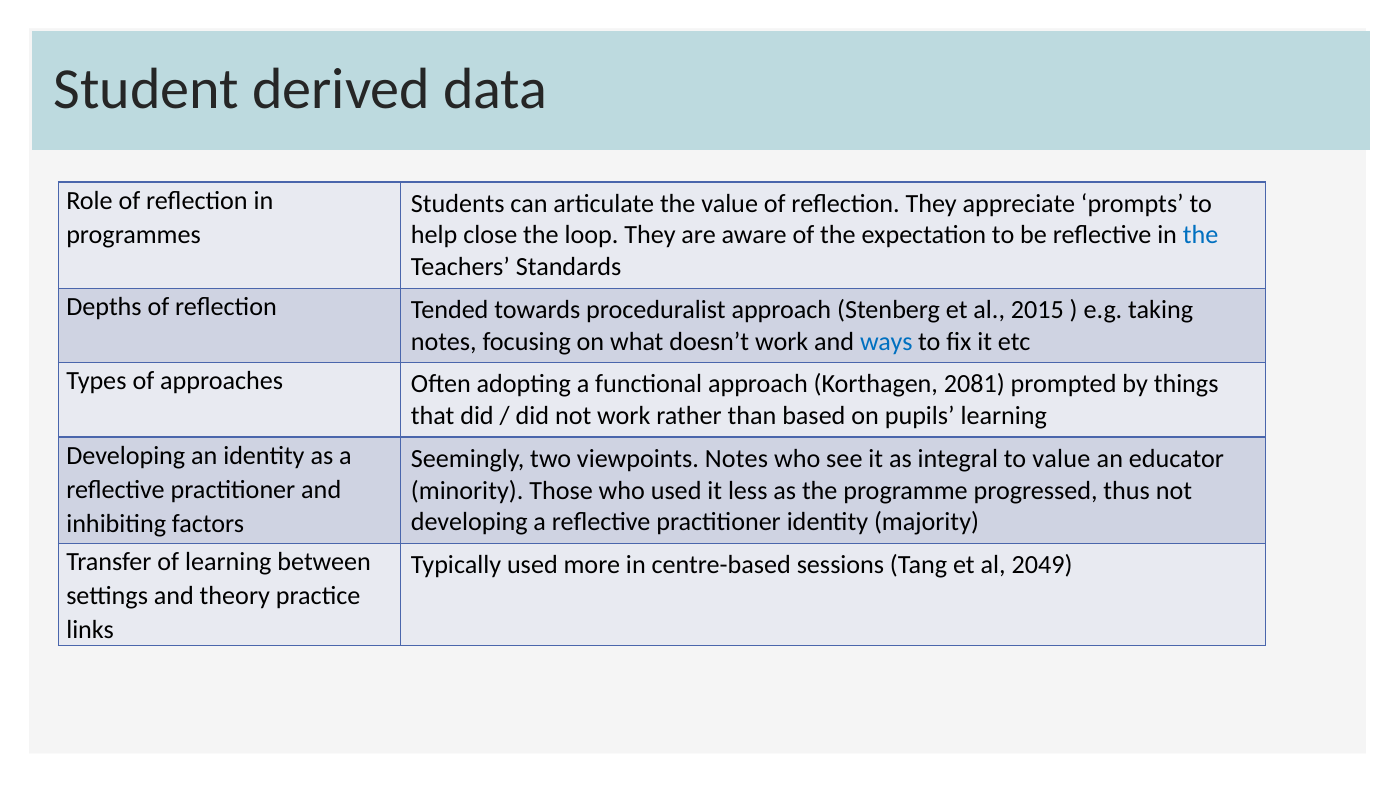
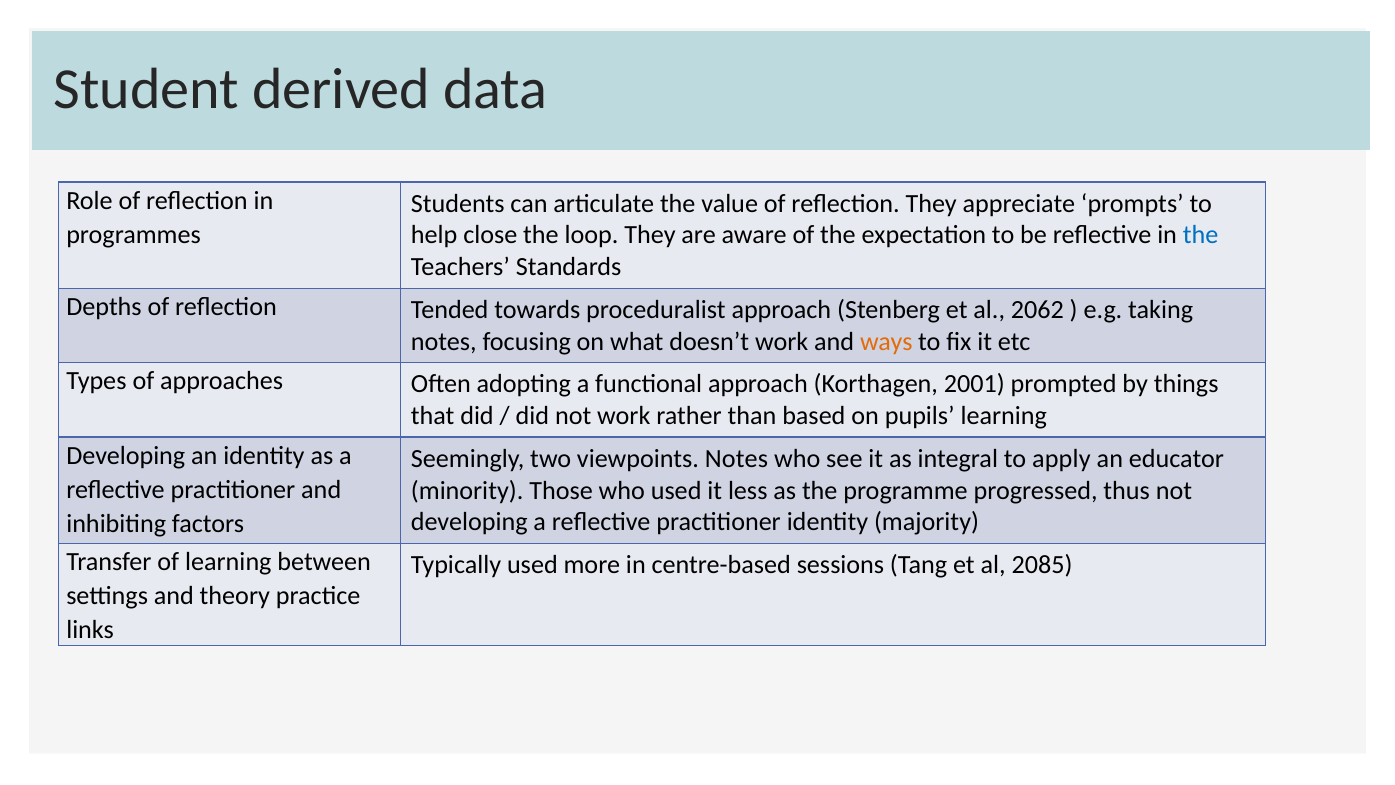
2015: 2015 -> 2062
ways colour: blue -> orange
2081: 2081 -> 2001
to value: value -> apply
2049: 2049 -> 2085
